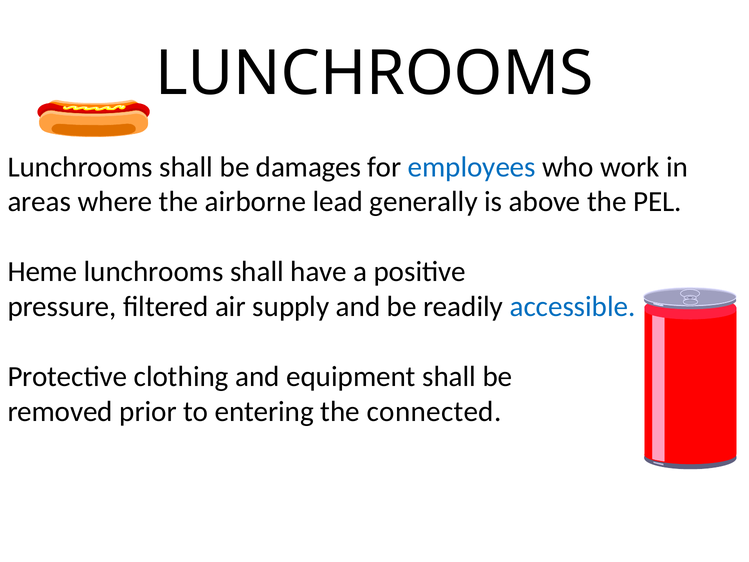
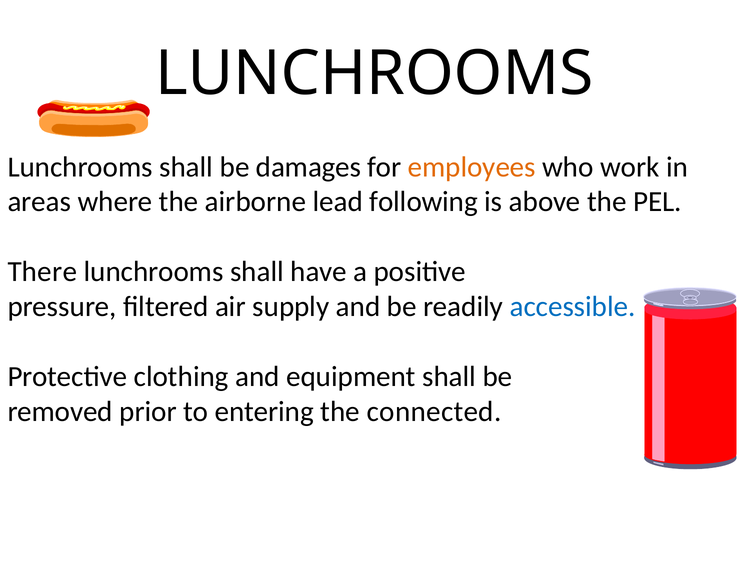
employees colour: blue -> orange
generally: generally -> following
Heme: Heme -> There
